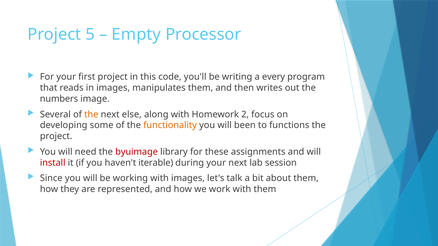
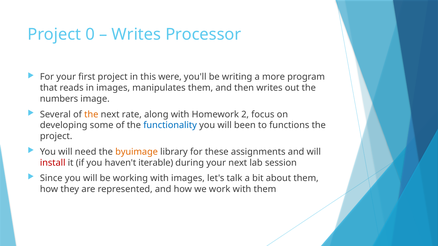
5: 5 -> 0
Empty at (136, 35): Empty -> Writes
code: code -> were
every: every -> more
else: else -> rate
functionality colour: orange -> blue
byuimage colour: red -> orange
